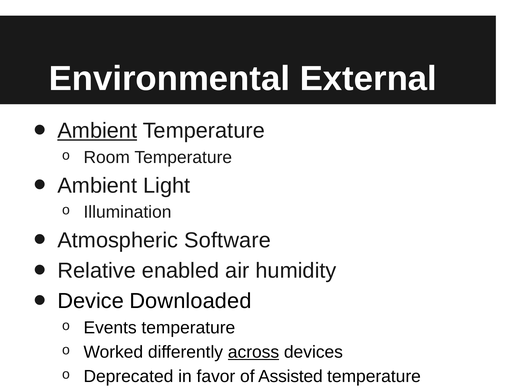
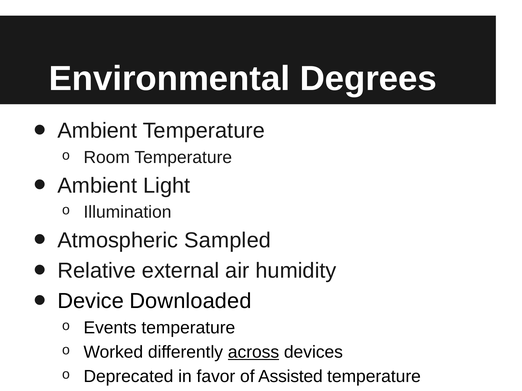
External: External -> Degrees
Ambient at (97, 131) underline: present -> none
Software: Software -> Sampled
enabled: enabled -> external
